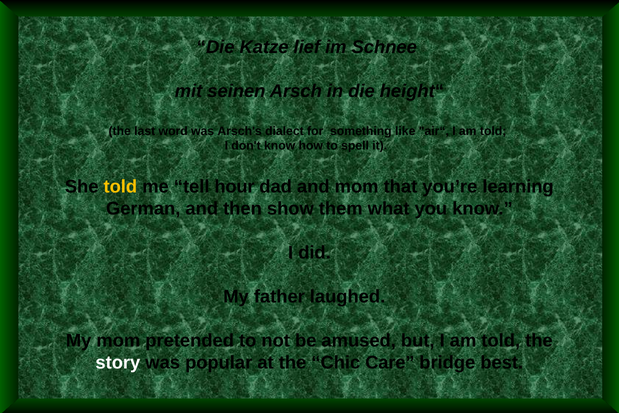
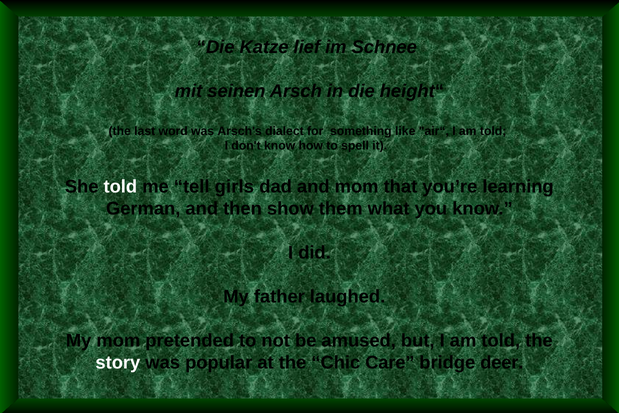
told at (120, 187) colour: yellow -> white
hour: hour -> girls
best: best -> deer
